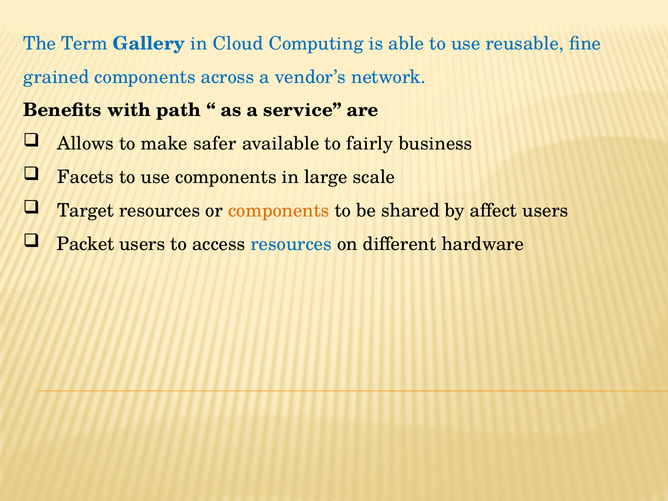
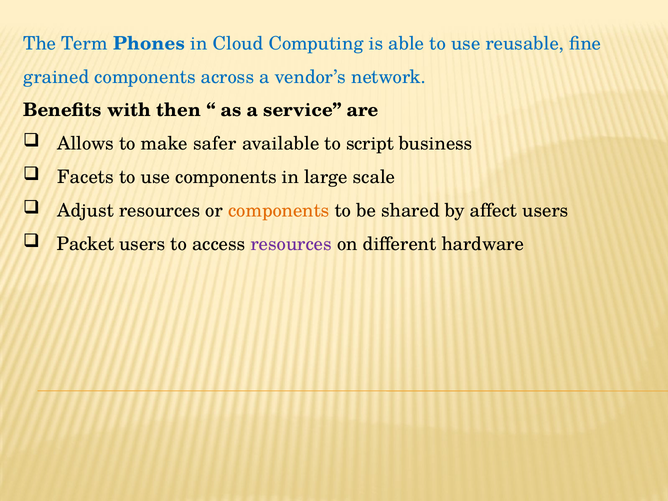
Gallery: Gallery -> Phones
path: path -> then
fairly: fairly -> script
Target: Target -> Adjust
resources at (291, 244) colour: blue -> purple
